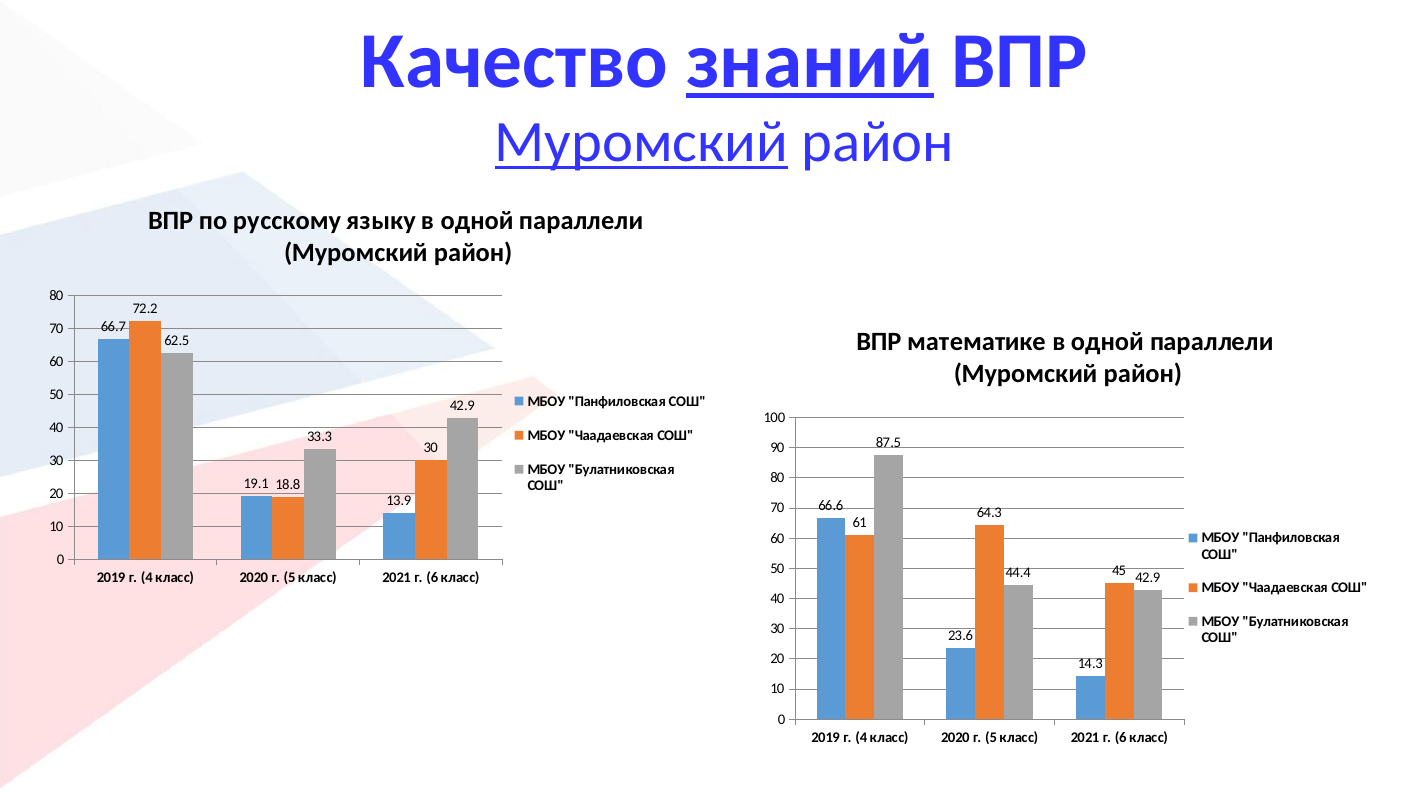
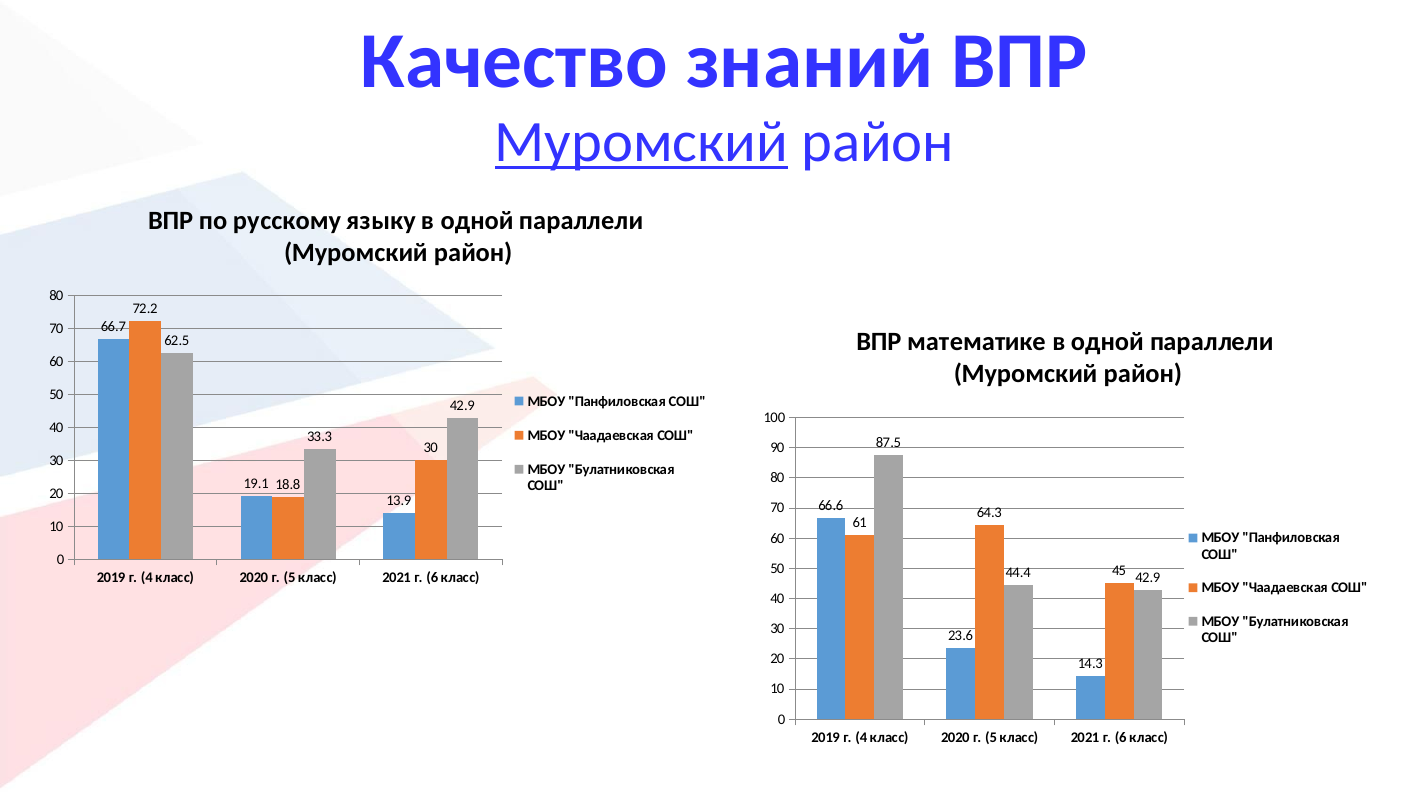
знаний underline: present -> none
